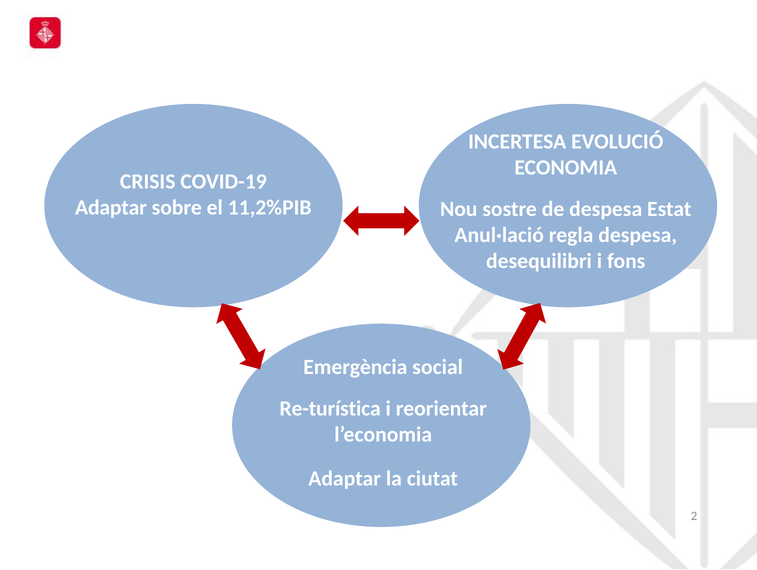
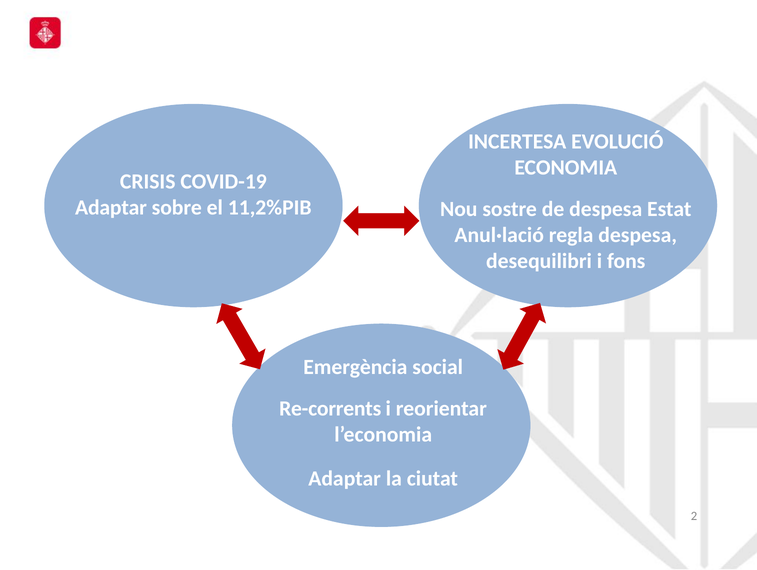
Re-turística: Re-turística -> Re-corrents
